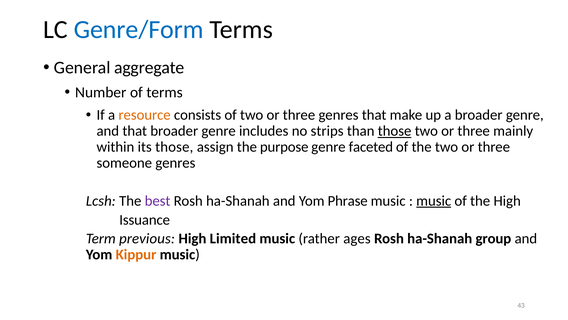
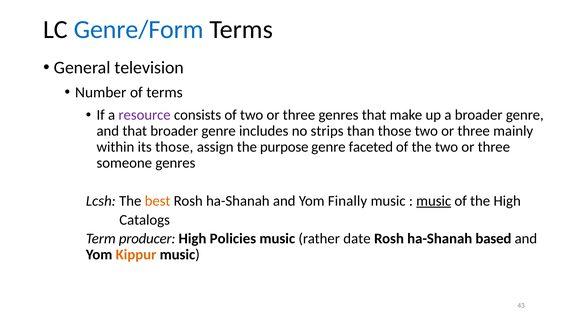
aggregate: aggregate -> television
resource colour: orange -> purple
those at (395, 131) underline: present -> none
best colour: purple -> orange
Phrase: Phrase -> Finally
Issuance: Issuance -> Catalogs
previous: previous -> producer
Limited: Limited -> Policies
ages: ages -> date
group: group -> based
